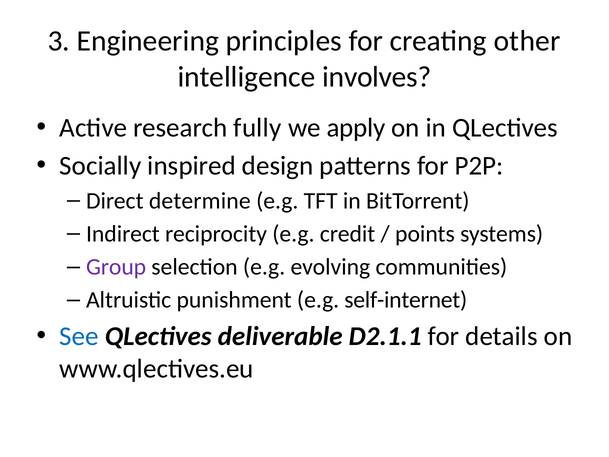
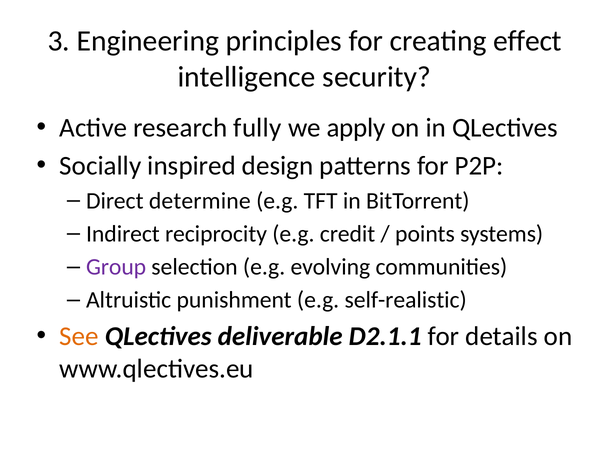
other: other -> effect
involves: involves -> security
self-internet: self-internet -> self-realistic
See colour: blue -> orange
